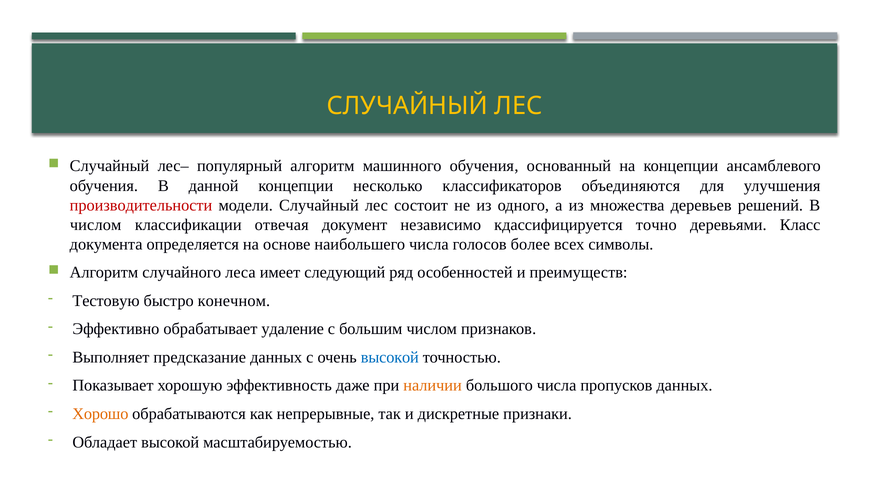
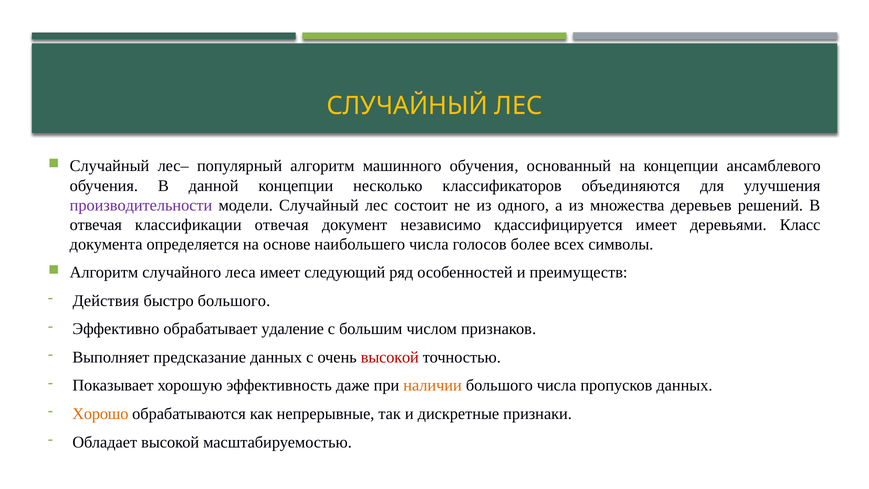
производительности colour: red -> purple
числом at (96, 225): числом -> отвечая
кдассифицируется точно: точно -> имеет
Тестовую: Тестовую -> Действия
быстро конечном: конечном -> большого
высокой at (390, 357) colour: blue -> red
